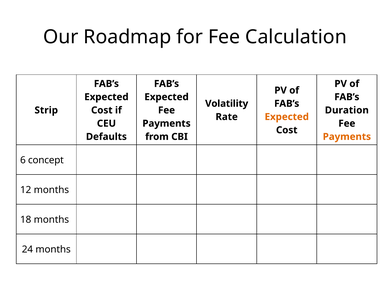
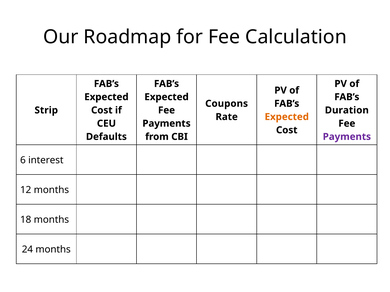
Volatility: Volatility -> Coupons
Payments at (347, 137) colour: orange -> purple
concept: concept -> interest
